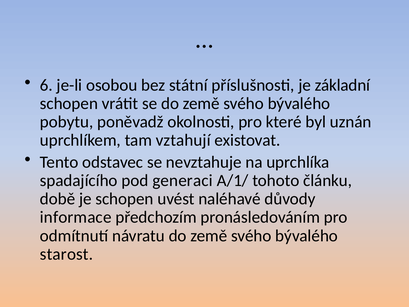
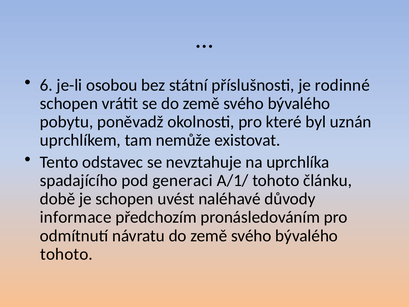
základní: základní -> rodinné
vztahují: vztahují -> nemůže
starost at (67, 254): starost -> tohoto
